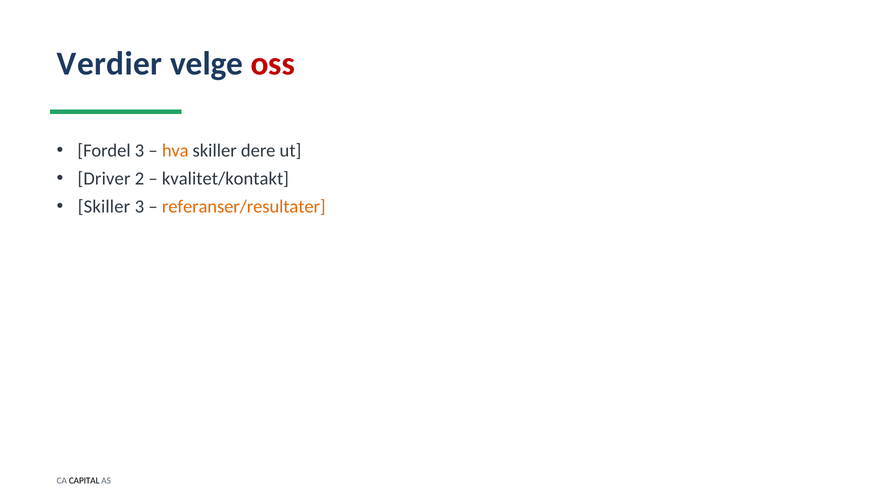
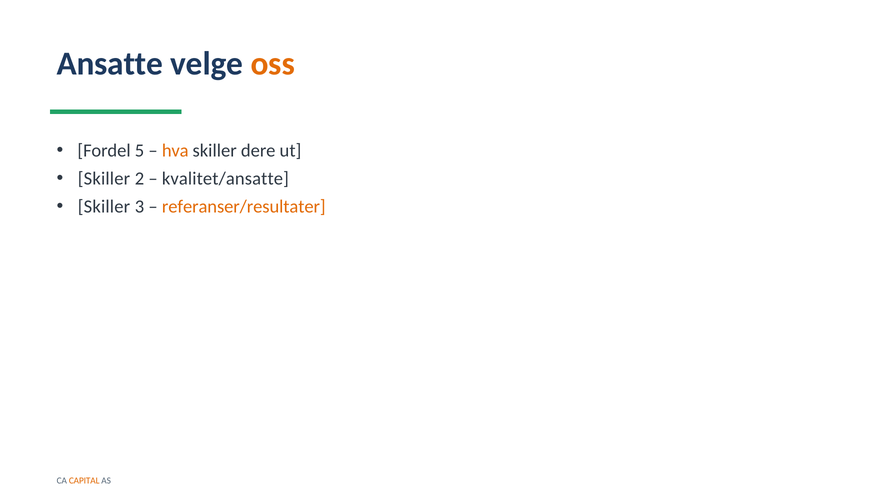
Verdier: Verdier -> Ansatte
oss colour: red -> orange
Fordel 3: 3 -> 5
Driver at (104, 179): Driver -> Skiller
kvalitet/kontakt: kvalitet/kontakt -> kvalitet/ansatte
CAPITAL colour: black -> orange
